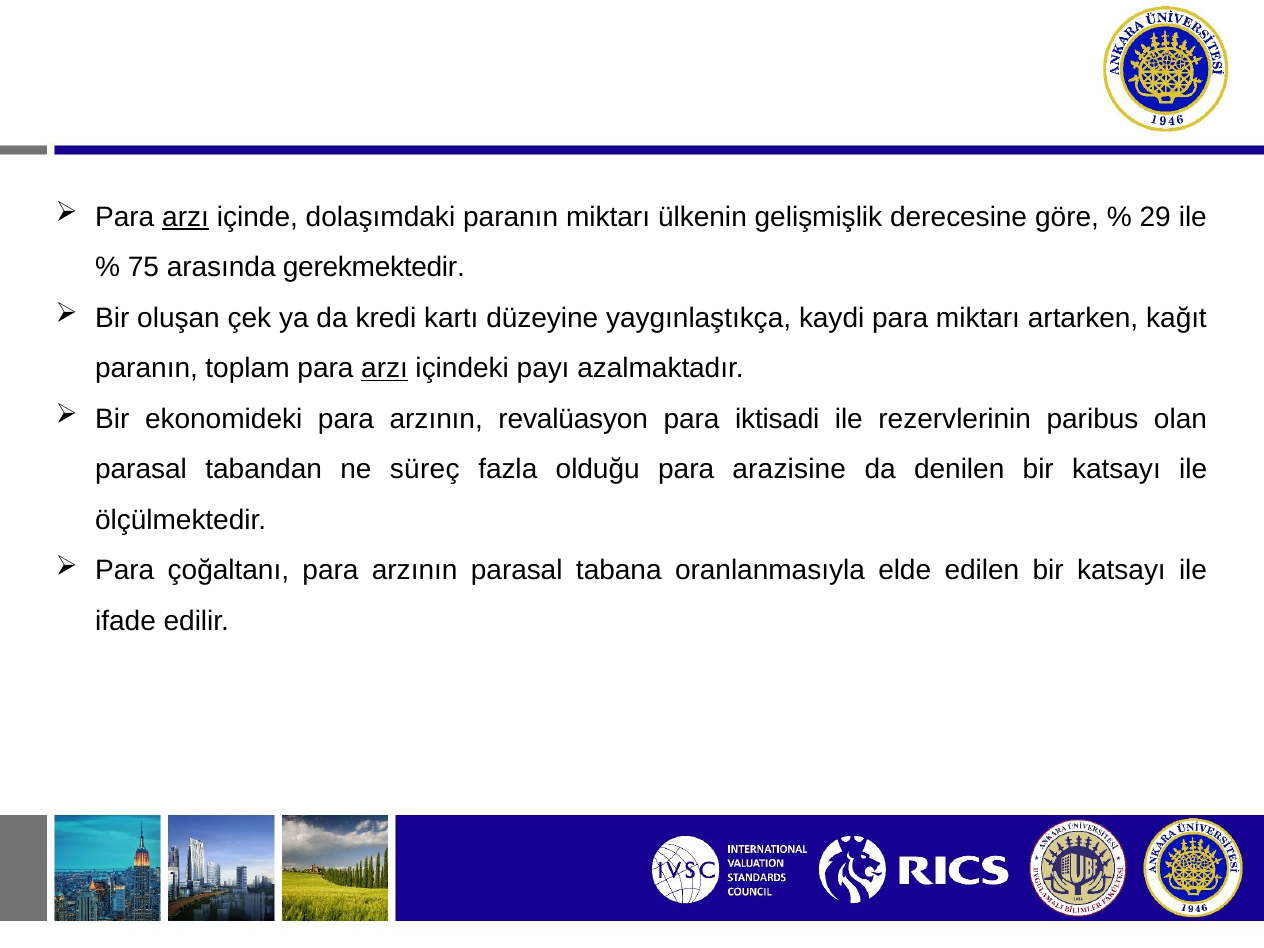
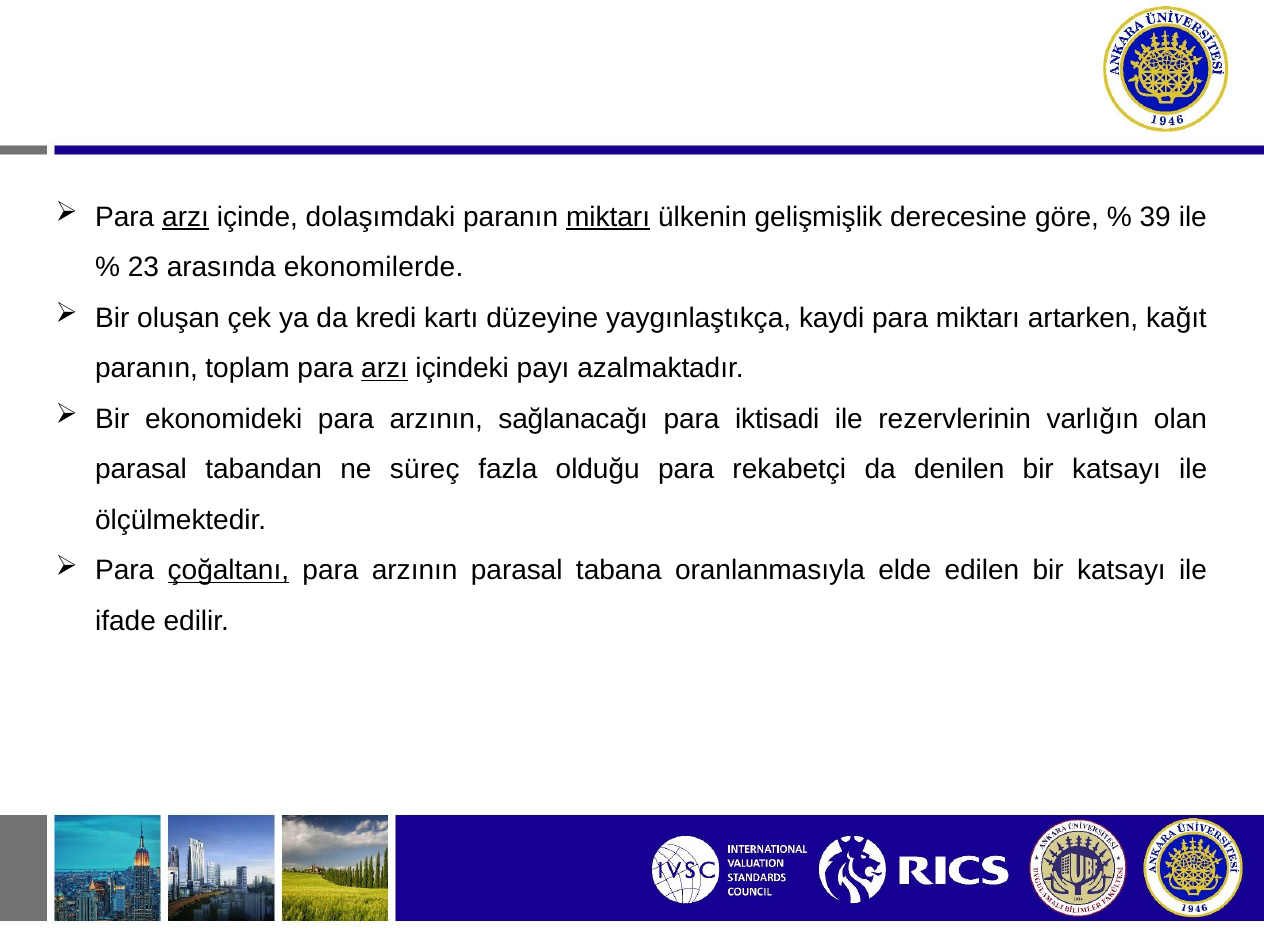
miktarı at (608, 217) underline: none -> present
29: 29 -> 39
75: 75 -> 23
gerekmektedir: gerekmektedir -> ekonomilerde
revalüasyon: revalüasyon -> sağlanacağı
paribus: paribus -> varlığın
arazisine: arazisine -> rekabetçi
çoğaltanı underline: none -> present
